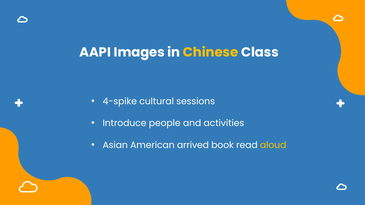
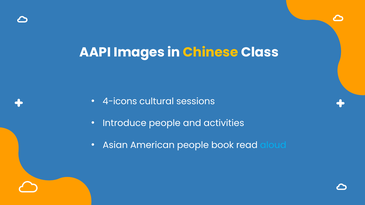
4-spike: 4-spike -> 4-icons
American arrived: arrived -> people
aloud colour: yellow -> light blue
